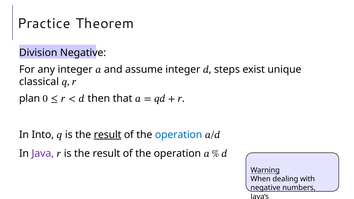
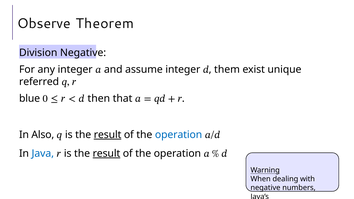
Practice: Practice -> Observe
steps: steps -> them
classical: classical -> referred
plan: plan -> blue
Into: Into -> Also
Java colour: purple -> blue
result at (106, 154) underline: none -> present
